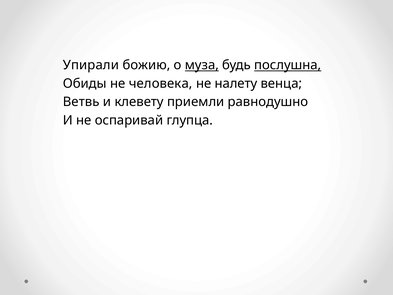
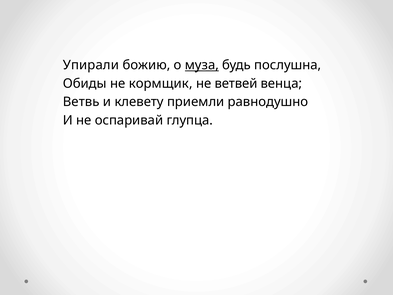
послушна underline: present -> none
человека: человека -> кормщик
налету: налету -> ветвей
